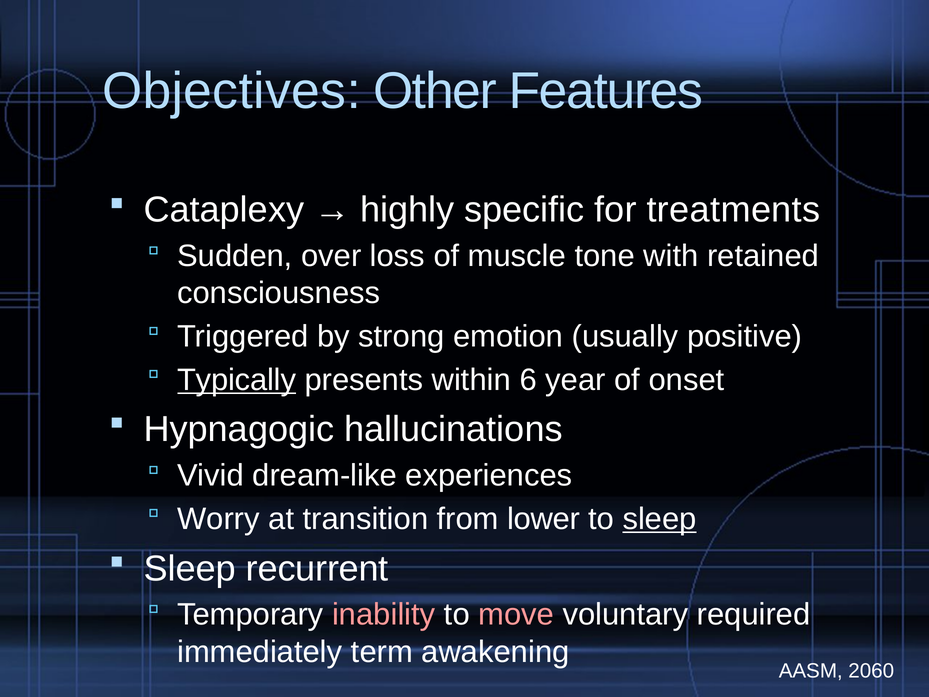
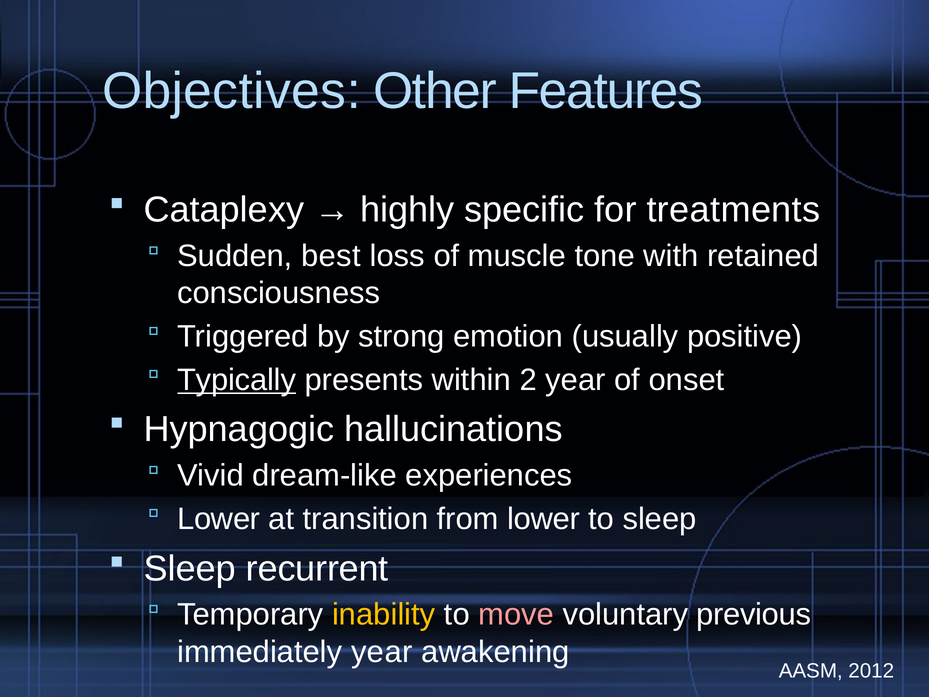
over: over -> best
6: 6 -> 2
Worry at (219, 519): Worry -> Lower
sleep at (660, 519) underline: present -> none
inability colour: pink -> yellow
required: required -> previous
immediately term: term -> year
2060: 2060 -> 2012
